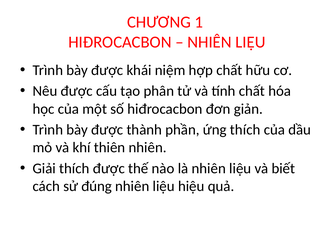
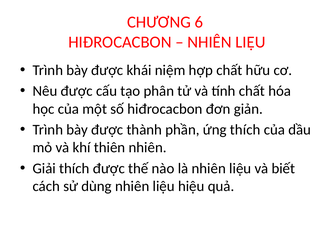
1: 1 -> 6
đúng: đúng -> dùng
